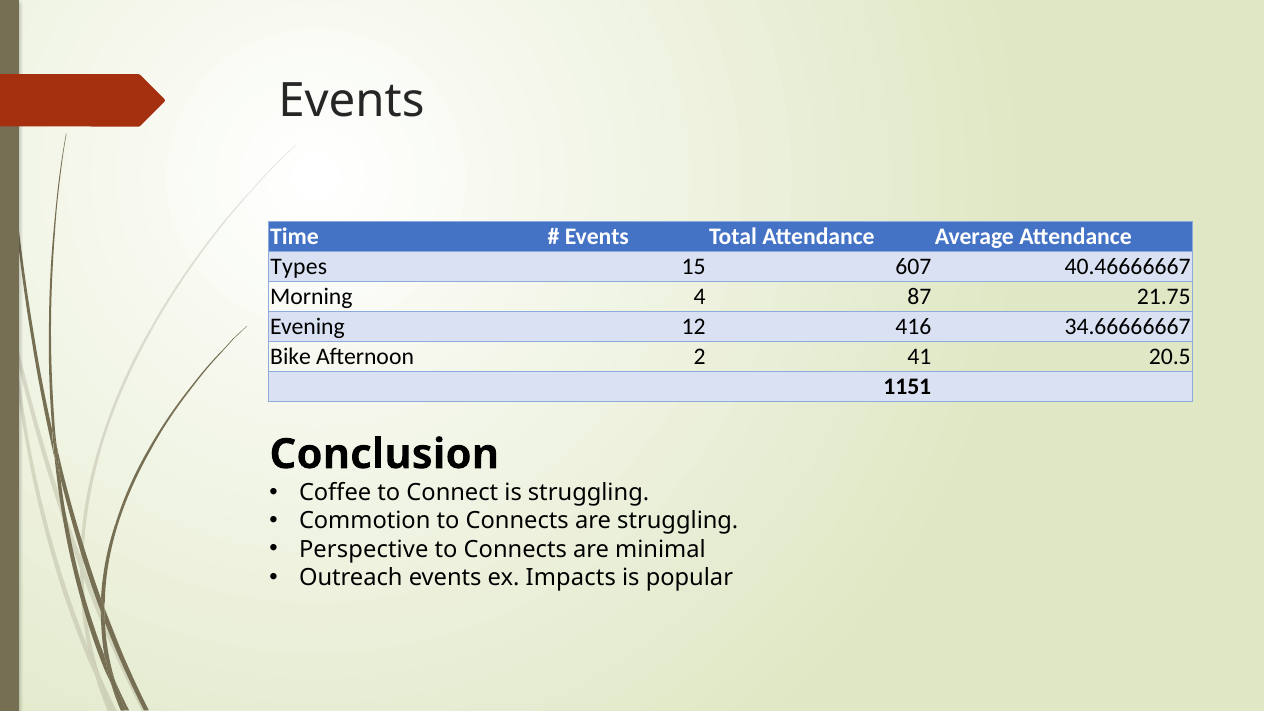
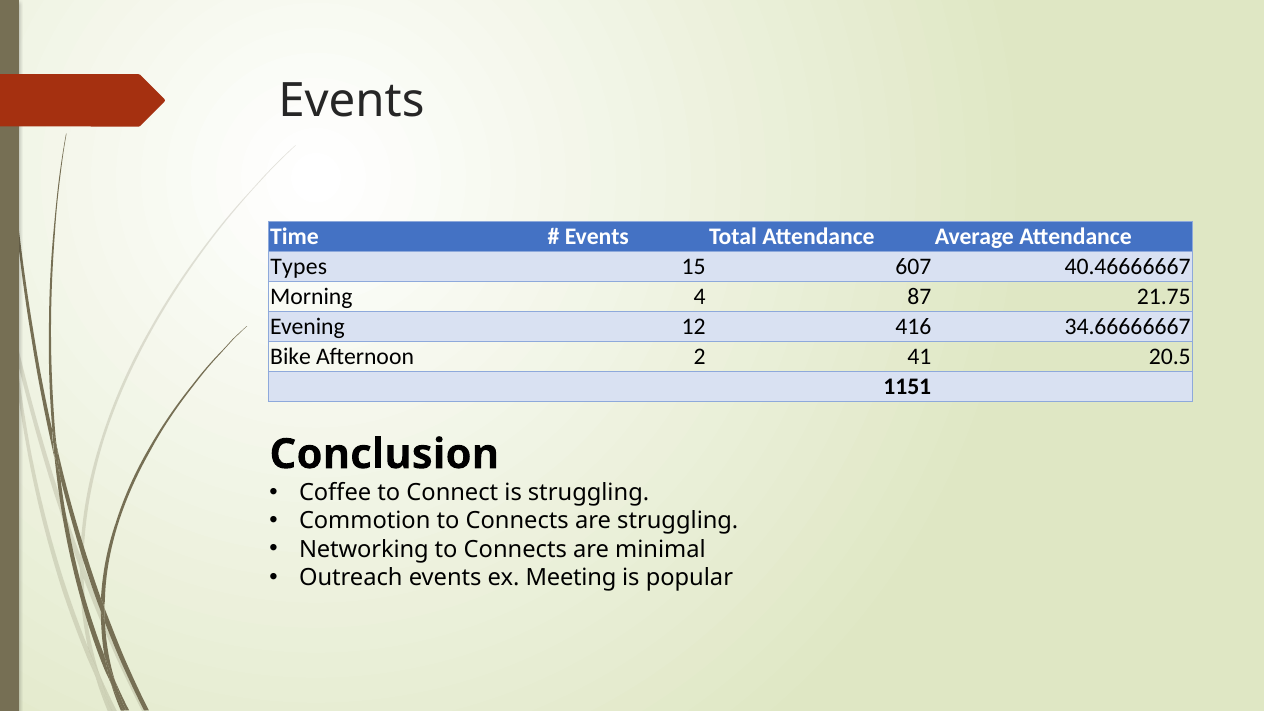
Perspective: Perspective -> Networking
Impacts: Impacts -> Meeting
